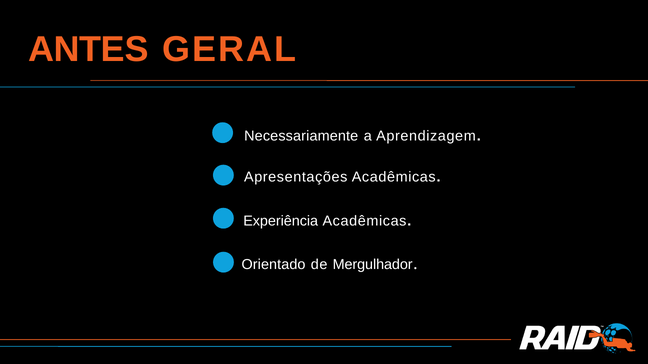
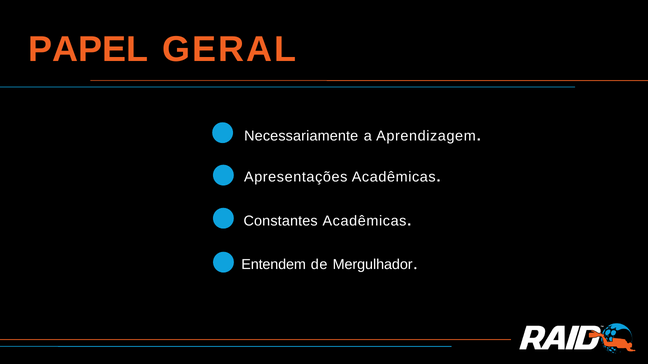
ANTES: ANTES -> PAPEL
Experiência: Experiência -> Constantes
Orientado: Orientado -> Entendem
